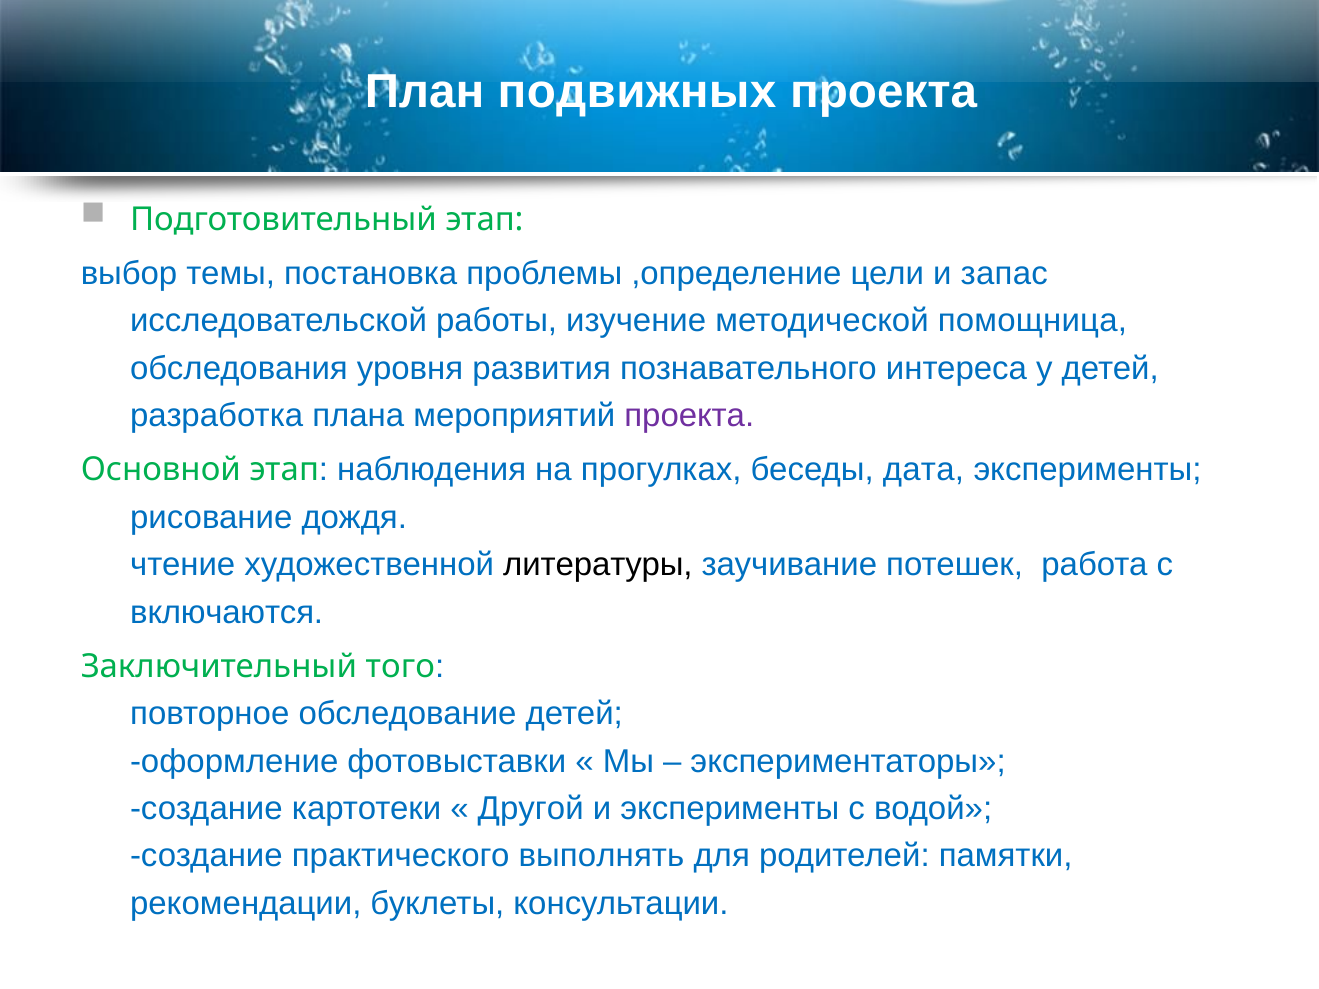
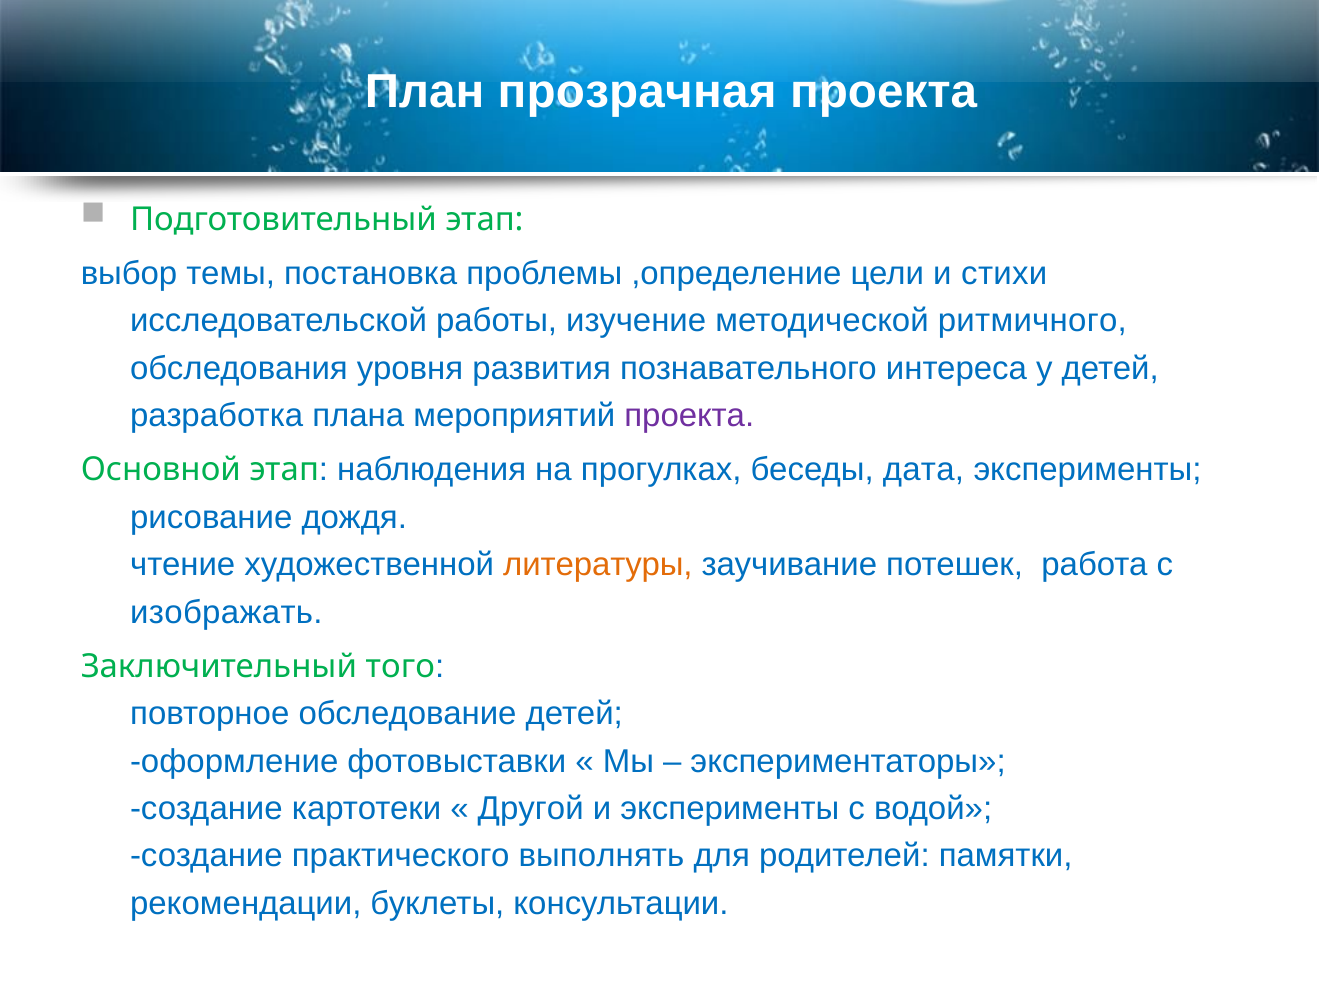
подвижных: подвижных -> прозрачная
запас: запас -> стихи
помощница: помощница -> ритмичного
литературы colour: black -> orange
включаются: включаются -> изображать
